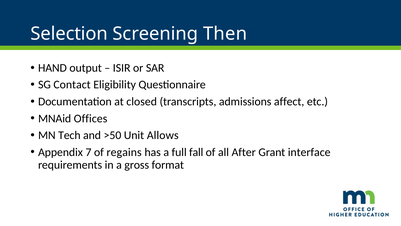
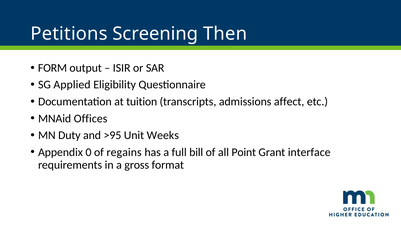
Selection: Selection -> Petitions
HAND: HAND -> FORM
Contact: Contact -> Applied
closed: closed -> tuition
Tech: Tech -> Duty
>50: >50 -> >95
Allows: Allows -> Weeks
7: 7 -> 0
fall: fall -> bill
After: After -> Point
